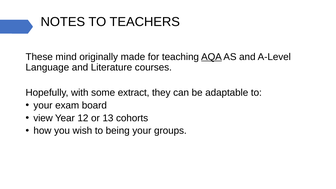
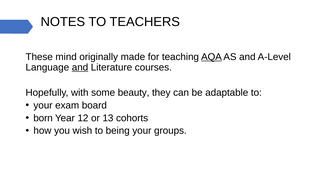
and at (80, 67) underline: none -> present
extract: extract -> beauty
view: view -> born
